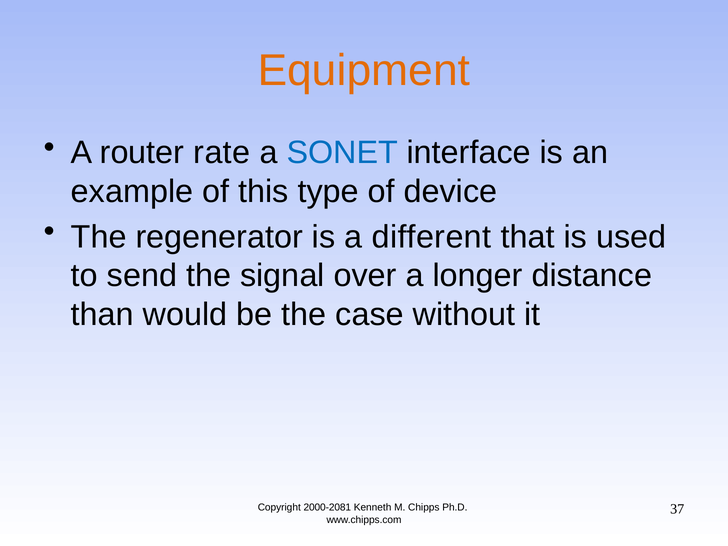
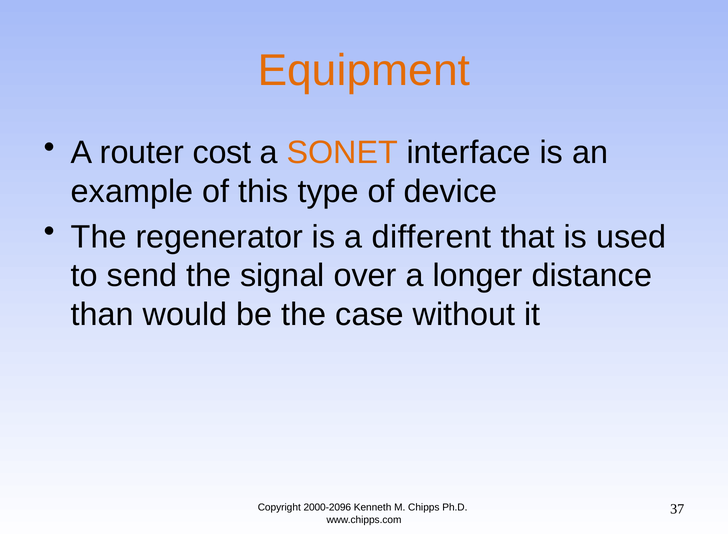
rate: rate -> cost
SONET colour: blue -> orange
2000-2081: 2000-2081 -> 2000-2096
